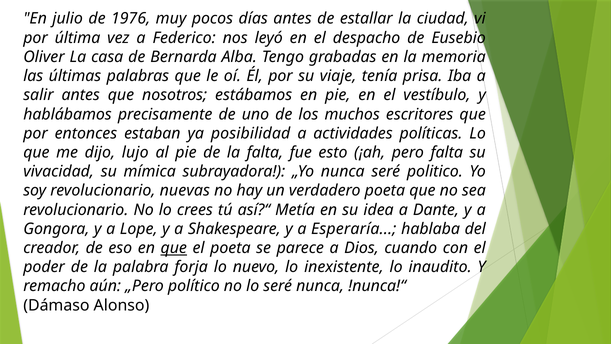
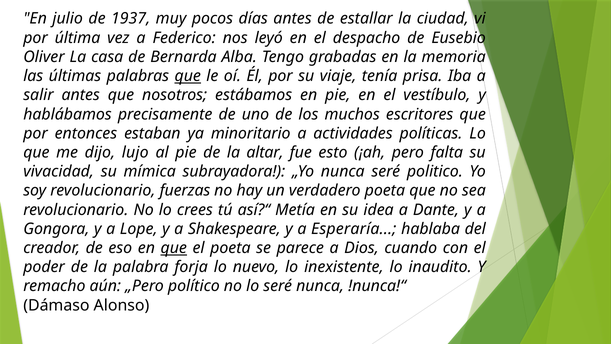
1976: 1976 -> 1937
que at (188, 76) underline: none -> present
posibilidad: posibilidad -> minoritario
la falta: falta -> altar
nuevas: nuevas -> fuerzas
